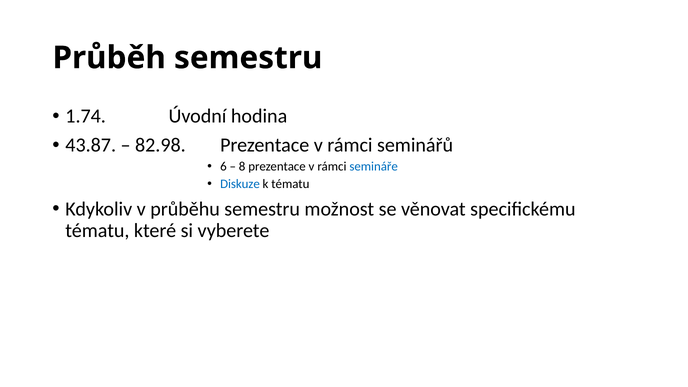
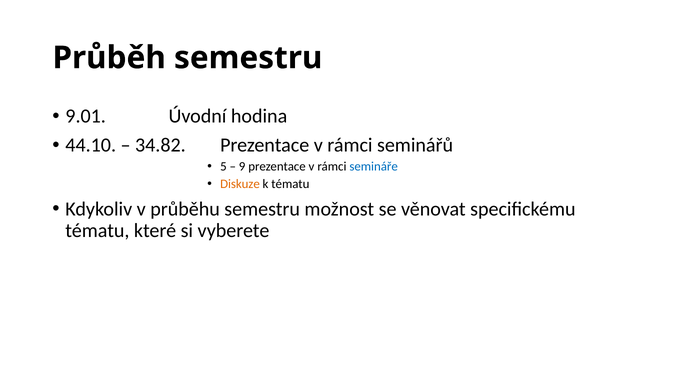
1.74: 1.74 -> 9.01
43.87: 43.87 -> 44.10
82.98: 82.98 -> 34.82
6: 6 -> 5
8: 8 -> 9
Diskuze colour: blue -> orange
